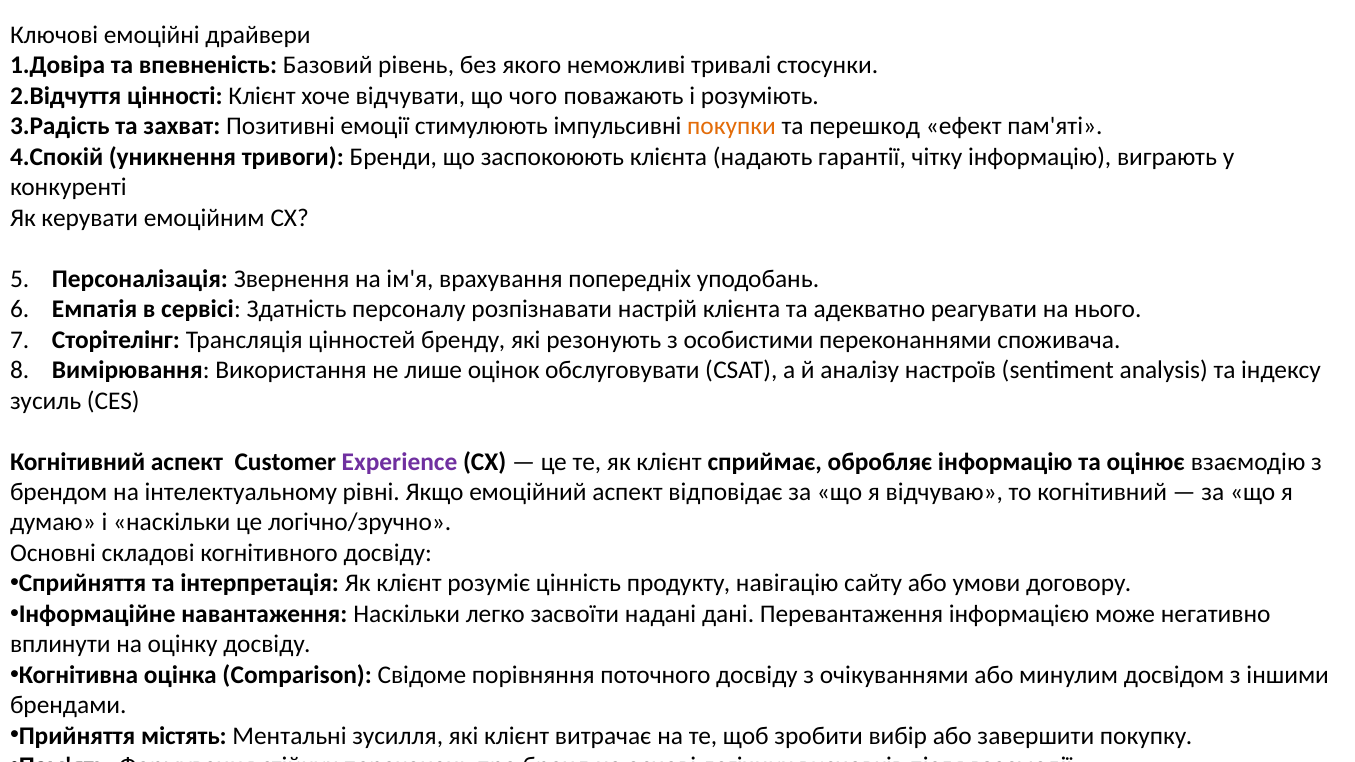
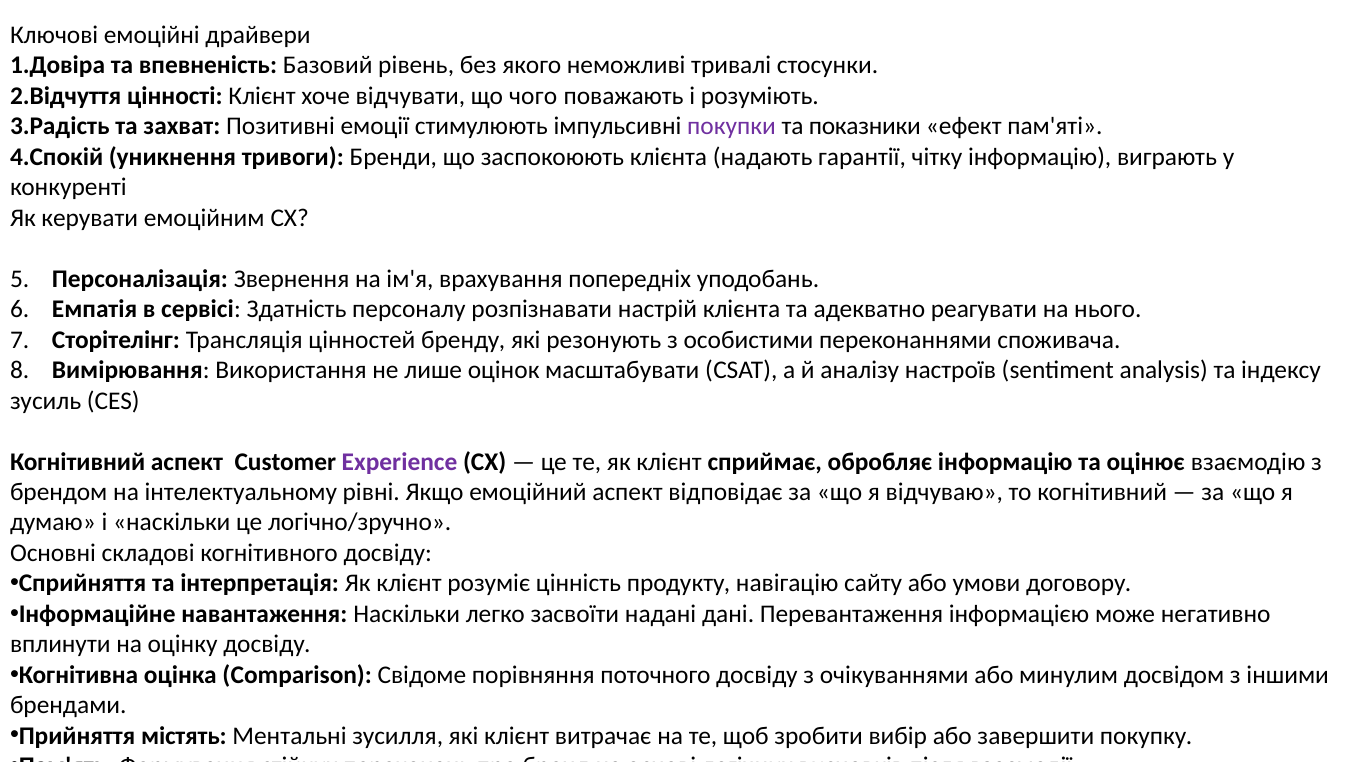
покупки colour: orange -> purple
перешкод: перешкод -> показники
обслуговувати: обслуговувати -> масштабувати
